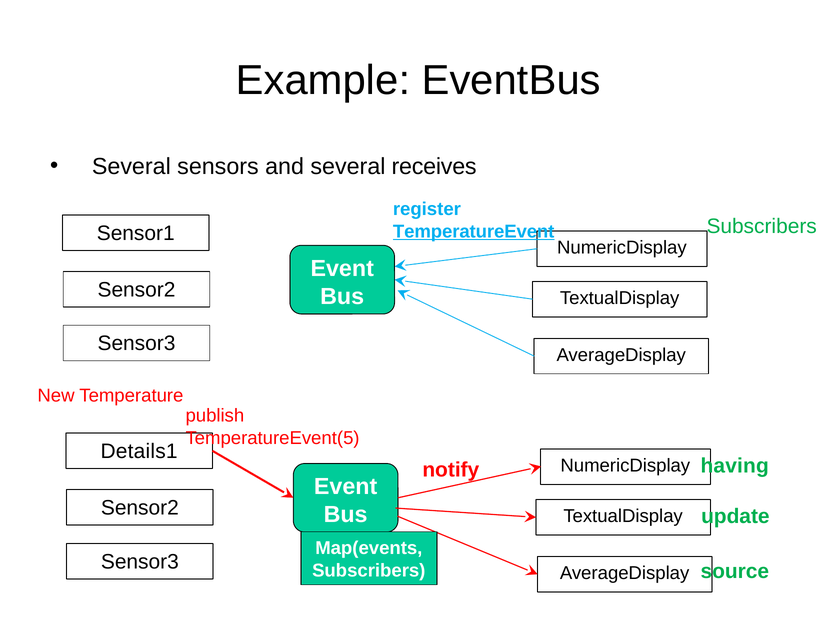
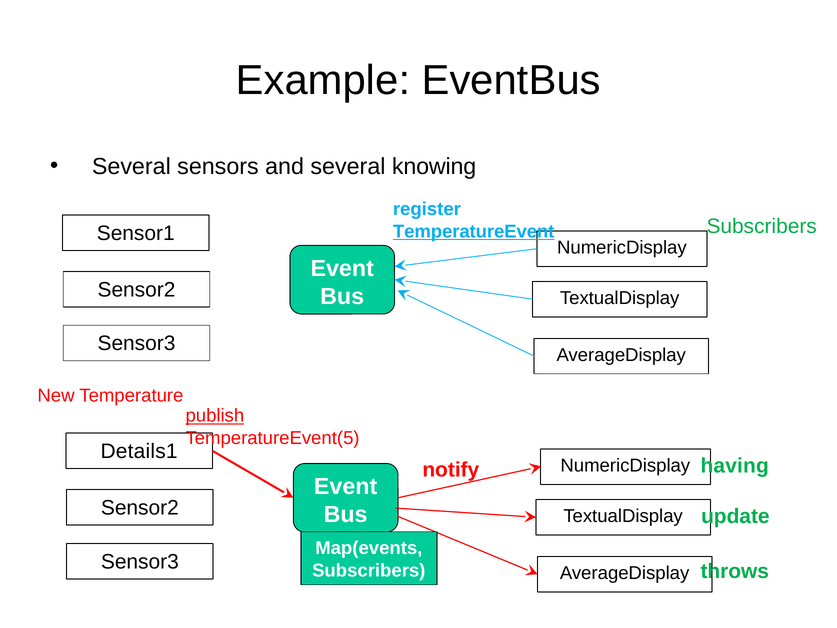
receives: receives -> knowing
publish underline: none -> present
source: source -> throws
